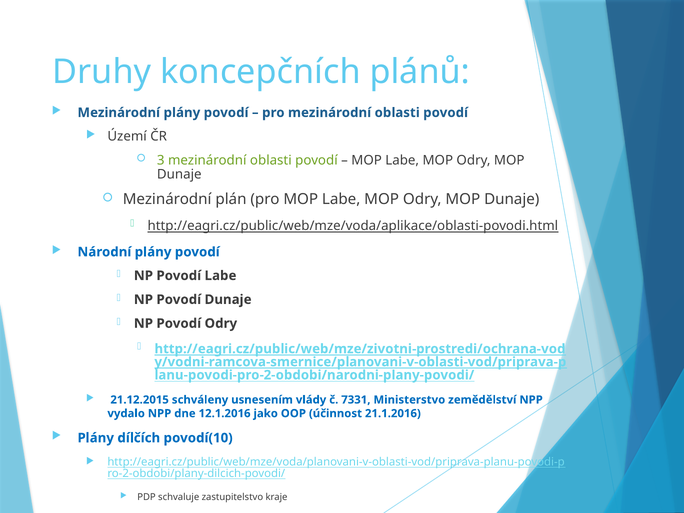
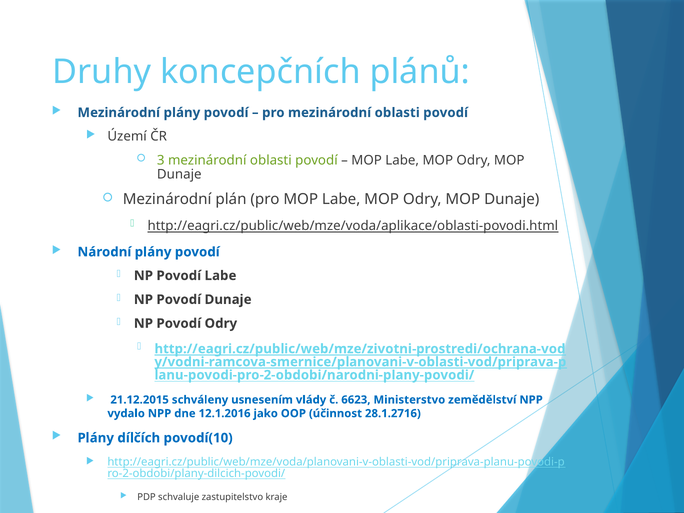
7331: 7331 -> 6623
21.1.2016: 21.1.2016 -> 28.1.2716
